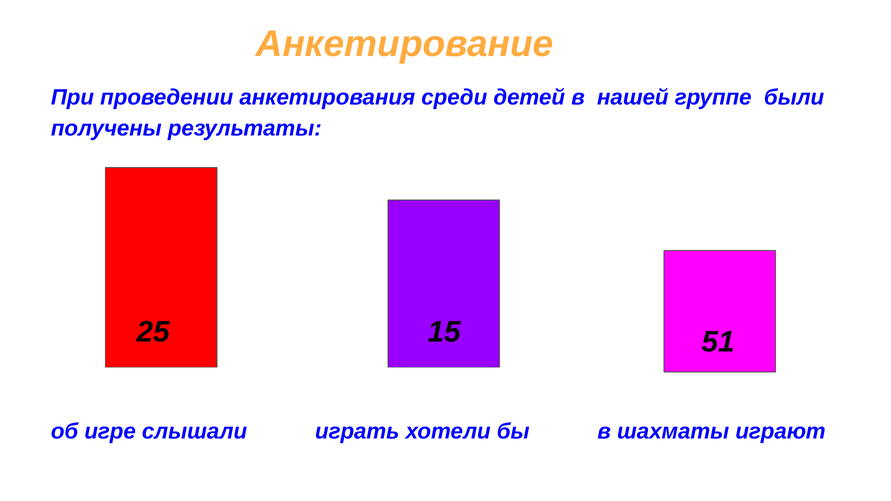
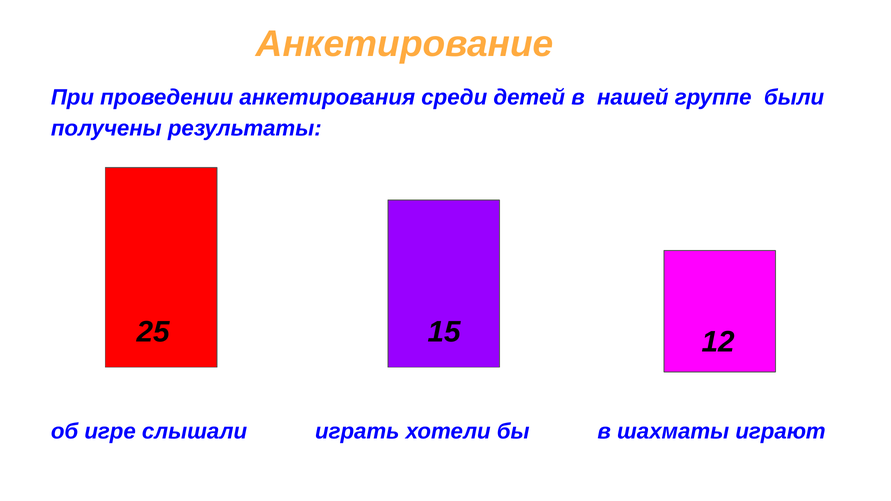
51: 51 -> 12
